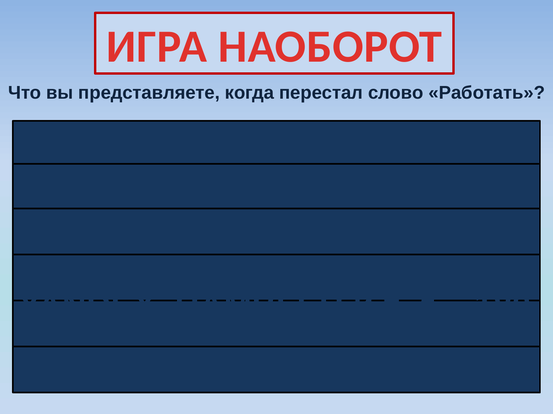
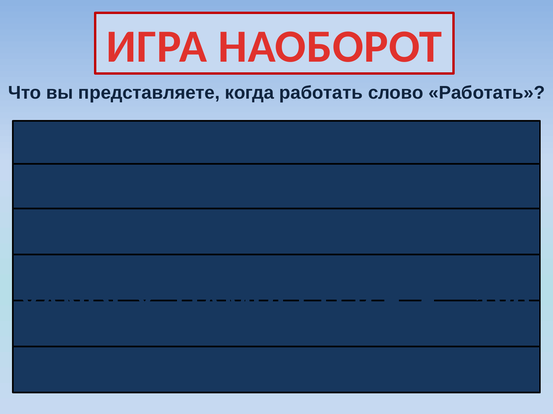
когда перестал: перестал -> работать
